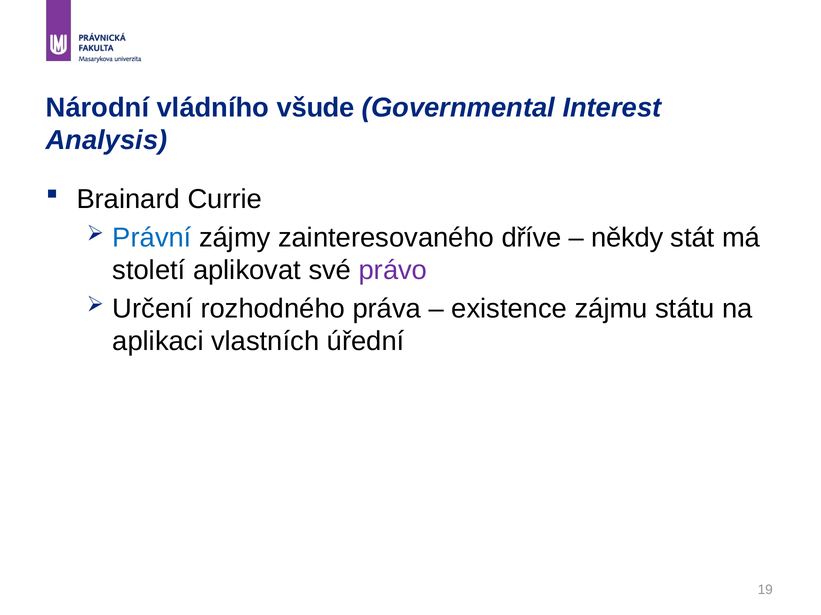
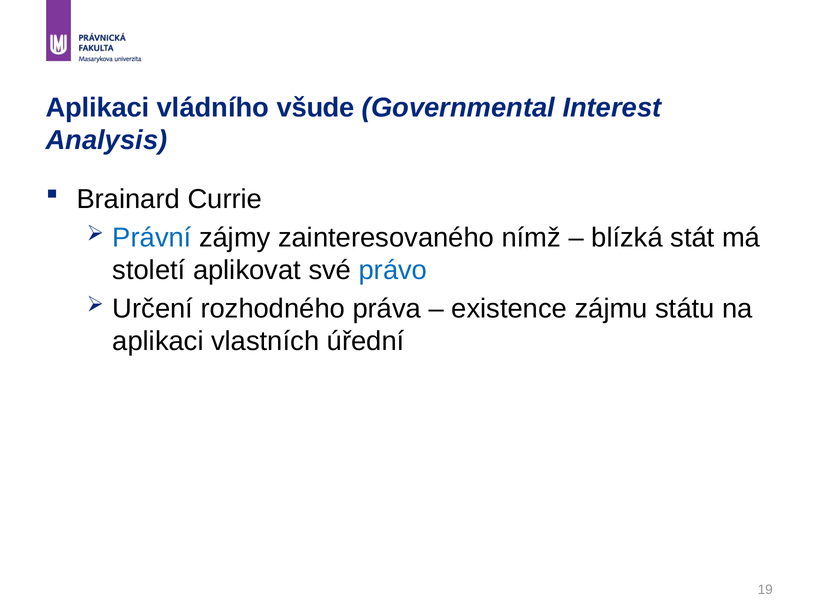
Národní at (97, 108): Národní -> Aplikaci
dříve: dříve -> nímž
někdy: někdy -> blízká
právo colour: purple -> blue
